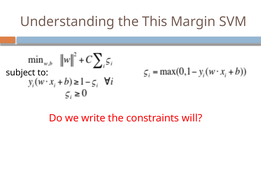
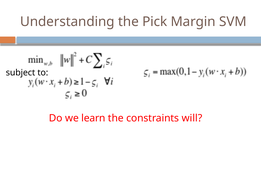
This: This -> Pick
write: write -> learn
